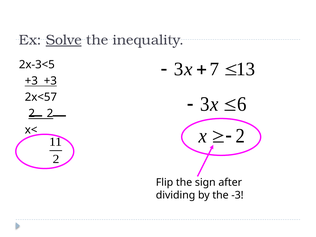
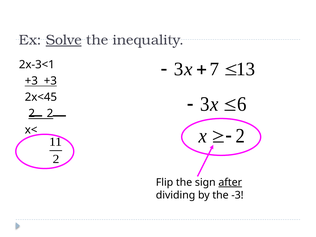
2x-3<5: 2x-3<5 -> 2x-3<1
2x<57: 2x<57 -> 2x<45
after underline: none -> present
